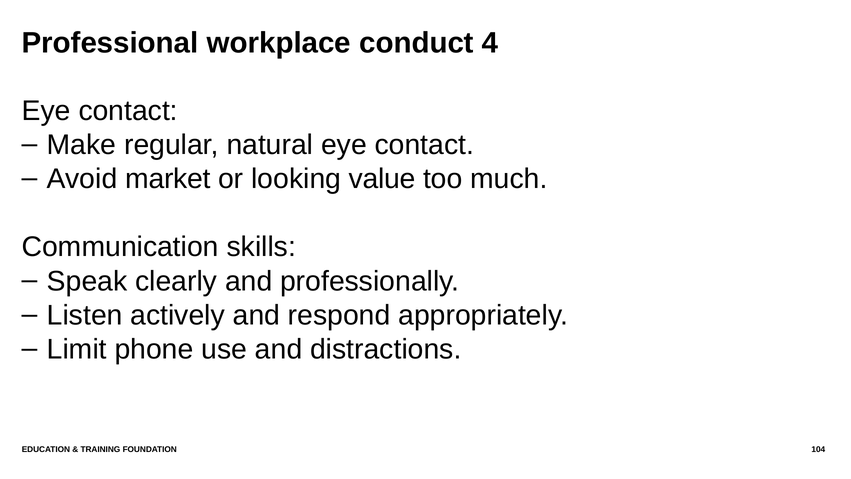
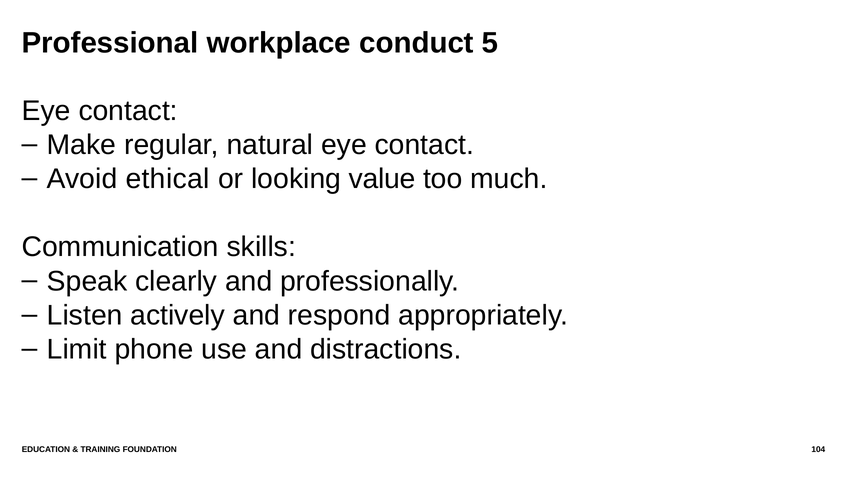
4: 4 -> 5
market: market -> ethical
